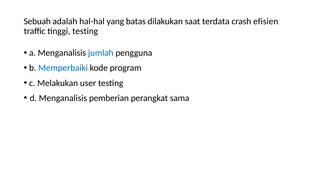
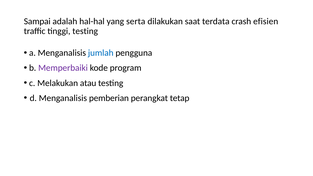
Sebuah: Sebuah -> Sampai
batas: batas -> serta
Memperbaiki colour: blue -> purple
user: user -> atau
sama: sama -> tetap
